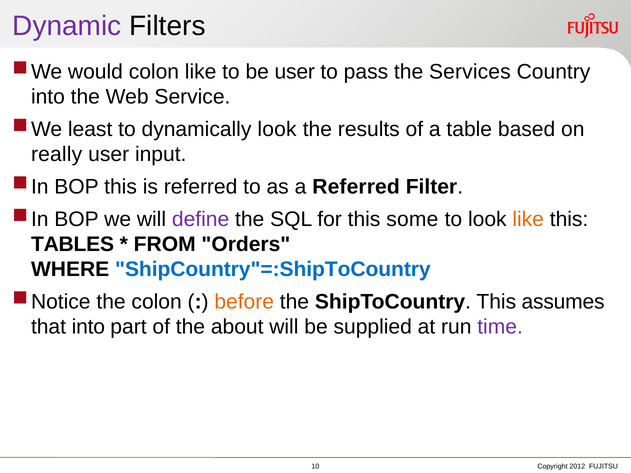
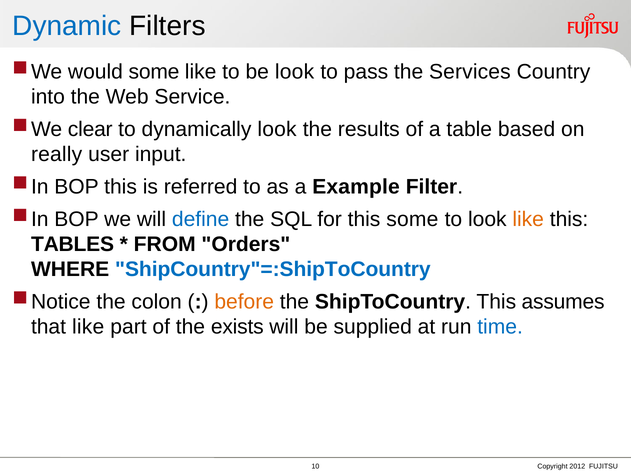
Dynamic colour: purple -> blue
would colon: colon -> some
be user: user -> look
least: least -> clear
a Referred: Referred -> Example
define colour: purple -> blue
that into: into -> like
about: about -> exists
time colour: purple -> blue
